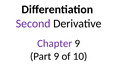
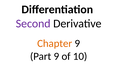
Chapter colour: purple -> orange
